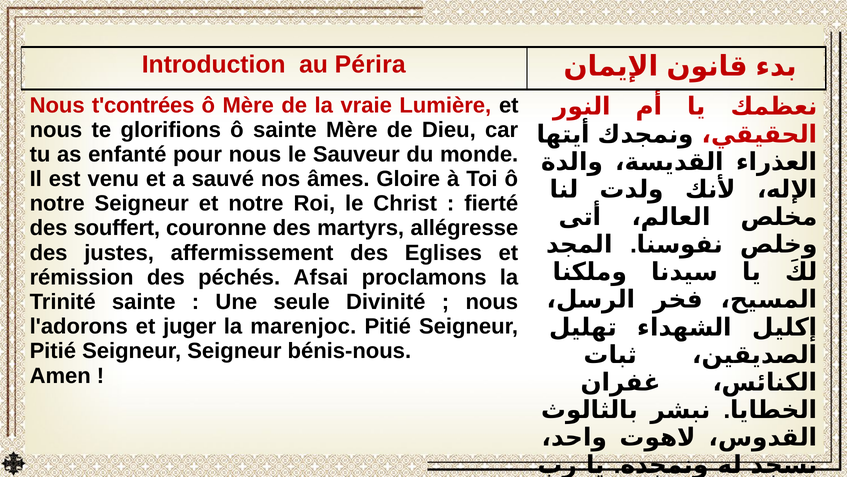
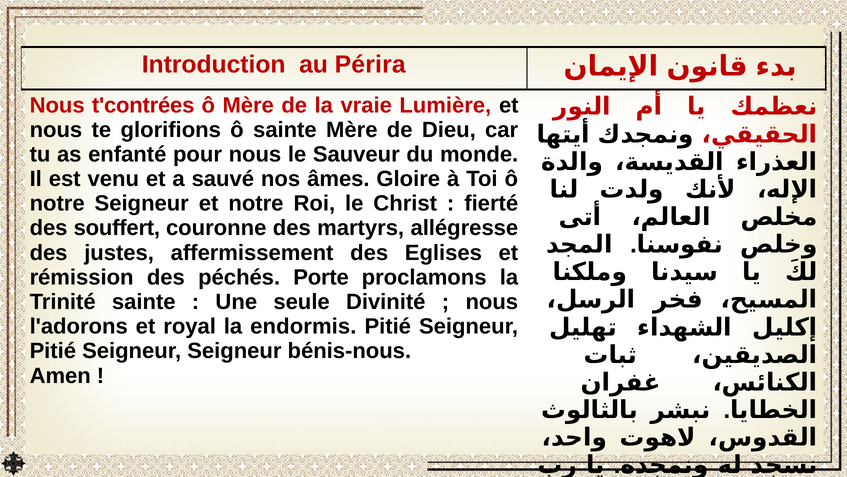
Afsai: Afsai -> Porte
juger: juger -> royal
marenjoc: marenjoc -> endormis
